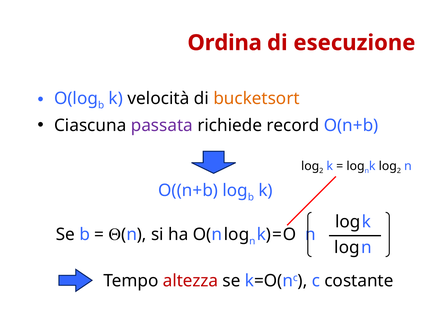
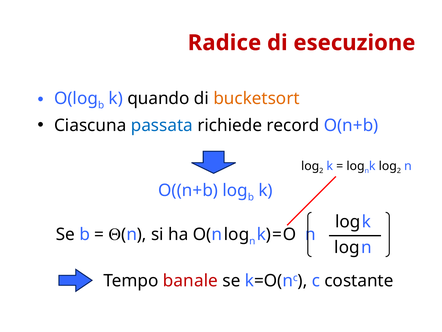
Ordina: Ordina -> Radice
velocità: velocità -> quando
passata colour: purple -> blue
altezza: altezza -> banale
